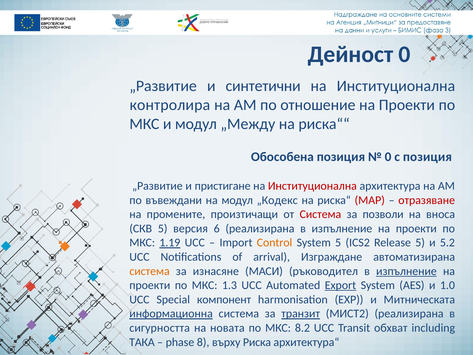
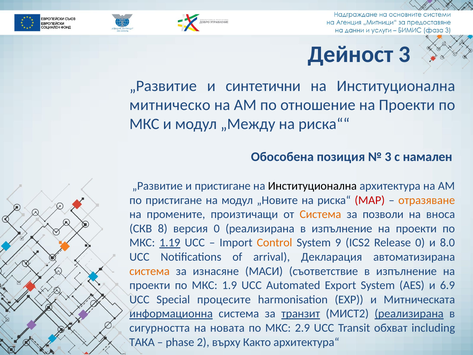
Дейност 0: 0 -> 3
контролира: контролира -> митническо
0 at (388, 157): 0 -> 3
с позиция: позиция -> намален
Институционална at (312, 186) colour: red -> black
по въвеждани: въвеждани -> пристигане
„Кодекс: „Кодекс -> „Новите
отразяване colour: red -> orange
Система at (320, 214) colour: red -> orange
СКВ 5: 5 -> 8
версия 6: 6 -> 0
System 5: 5 -> 9
Release 5: 5 -> 0
5.2: 5.2 -> 8.0
Изграждане: Изграждане -> Декларация
ръководител: ръководител -> съответствие
изпълнение at (406, 271) underline: present -> none
1.3: 1.3 -> 1.9
Export underline: present -> none
1.0: 1.0 -> 6.9
компонент: компонент -> процесите
реализирана at (409, 314) underline: none -> present
8.2: 8.2 -> 2.9
8: 8 -> 2
Риска: Риска -> Както
